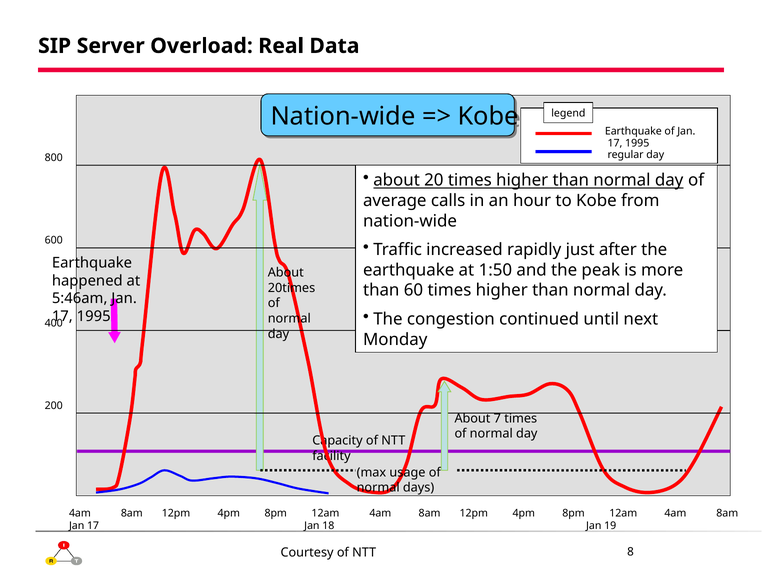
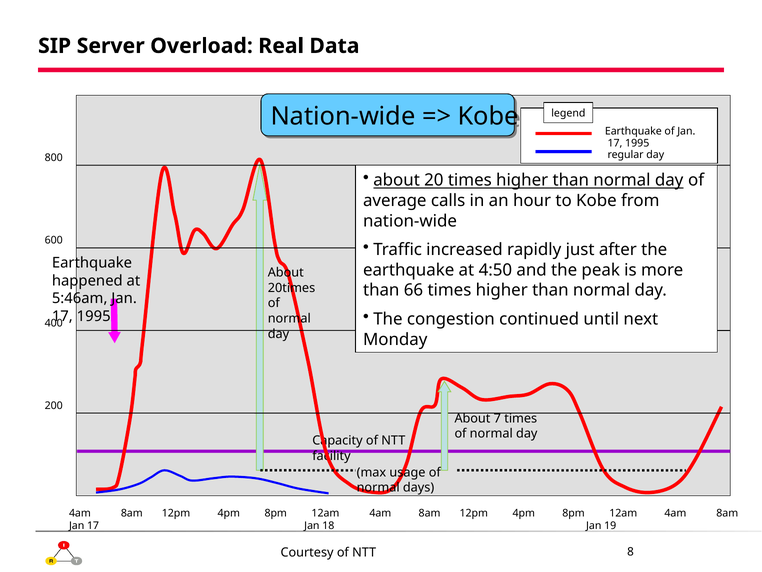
1:50: 1:50 -> 4:50
60: 60 -> 66
